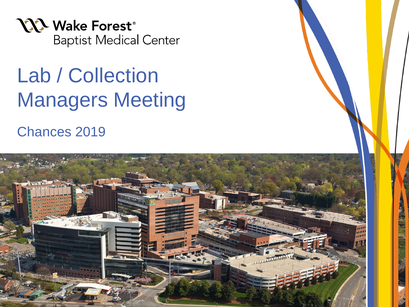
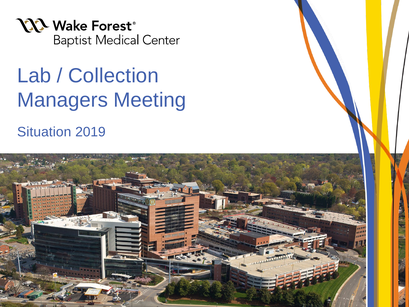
Chances: Chances -> Situation
